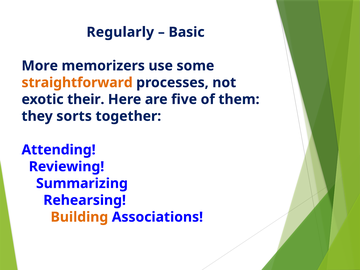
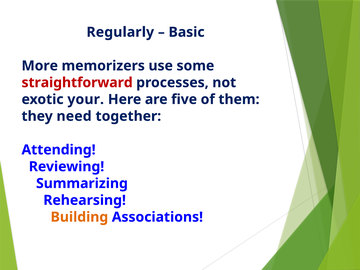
straightforward colour: orange -> red
their: their -> your
sorts: sorts -> need
